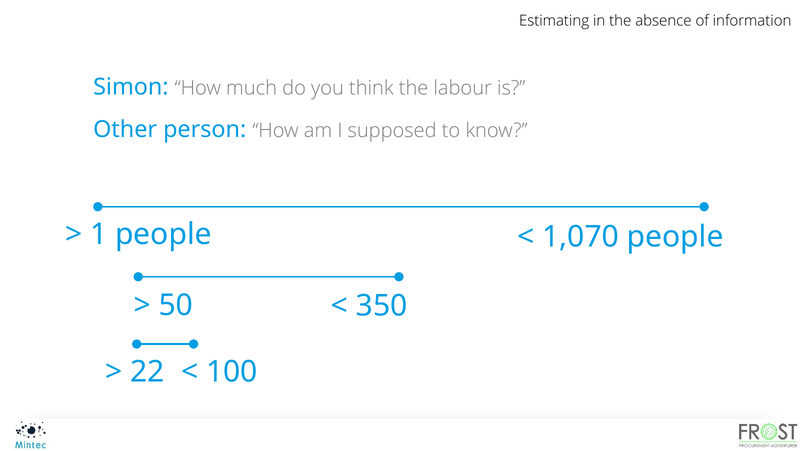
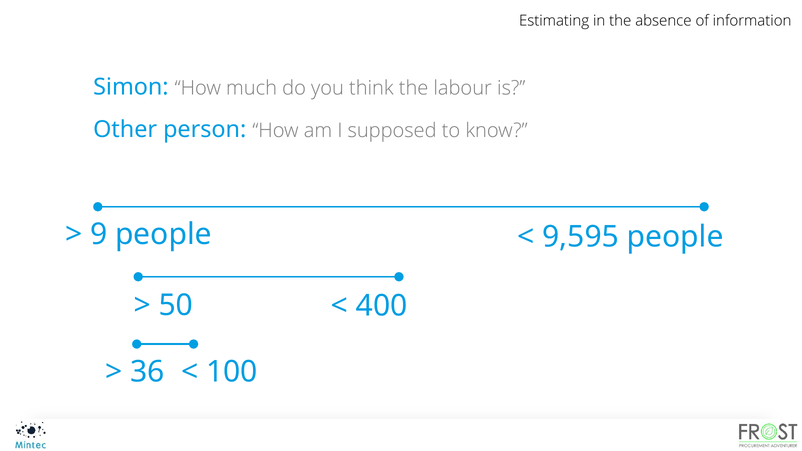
1: 1 -> 9
1,070: 1,070 -> 9,595
350: 350 -> 400
22: 22 -> 36
